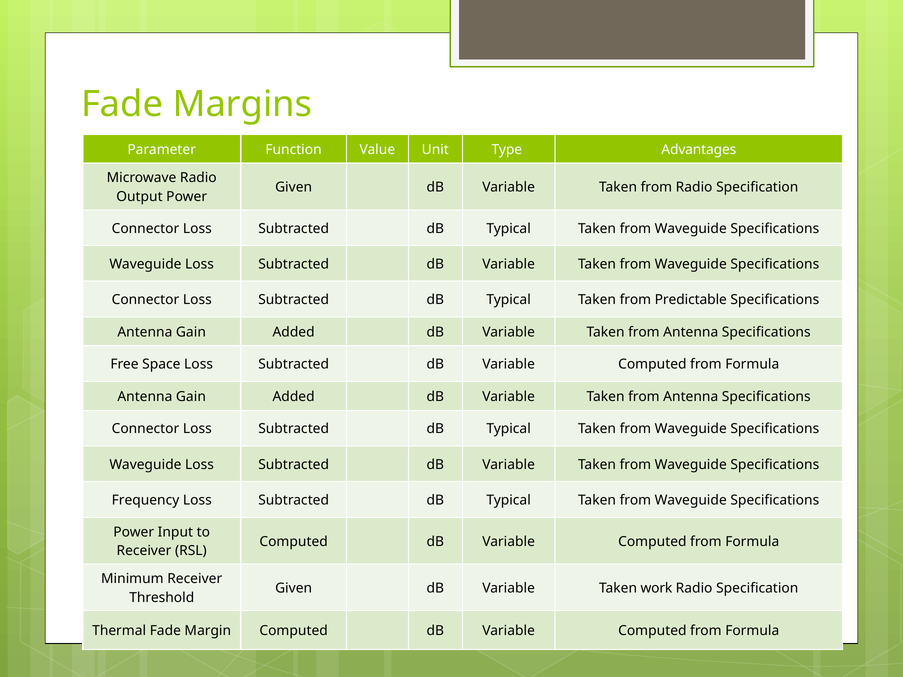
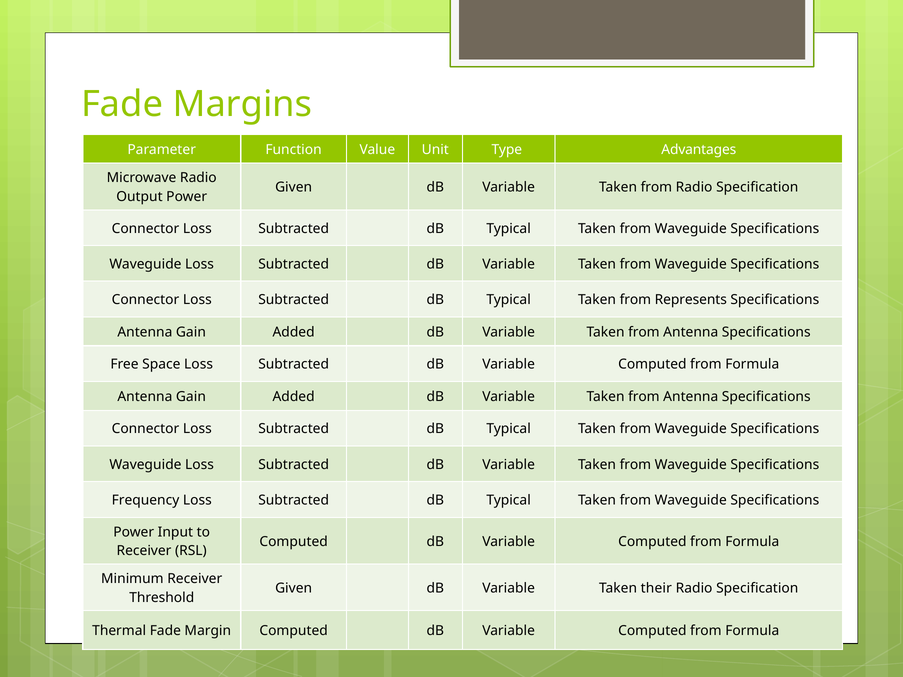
Predictable: Predictable -> Represents
work: work -> their
